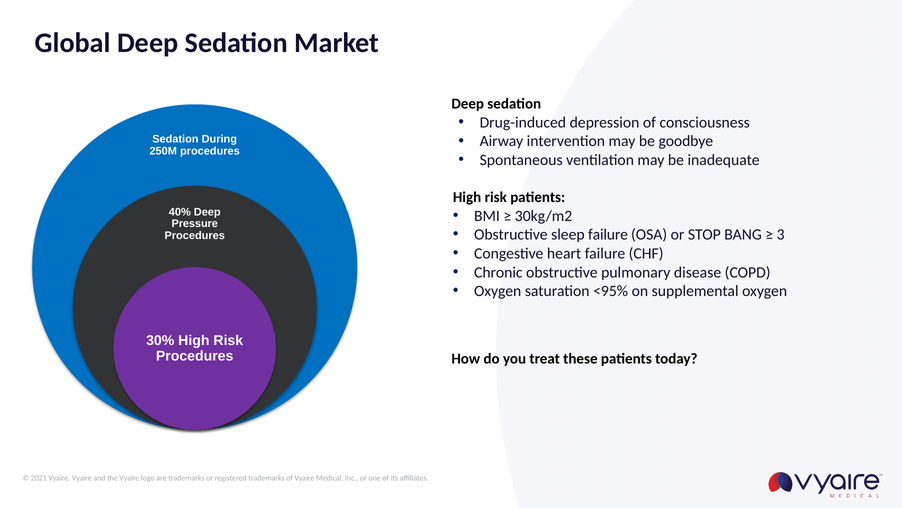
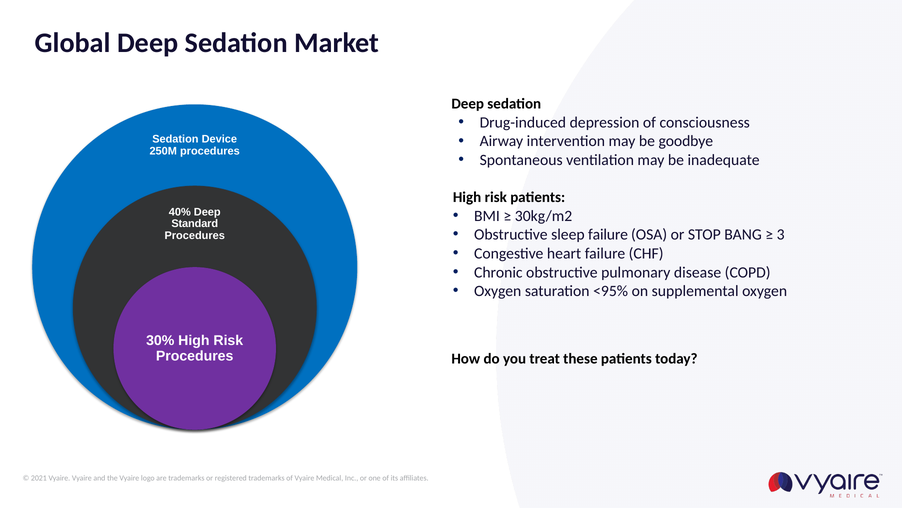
During: During -> Device
Pressure: Pressure -> Standard
